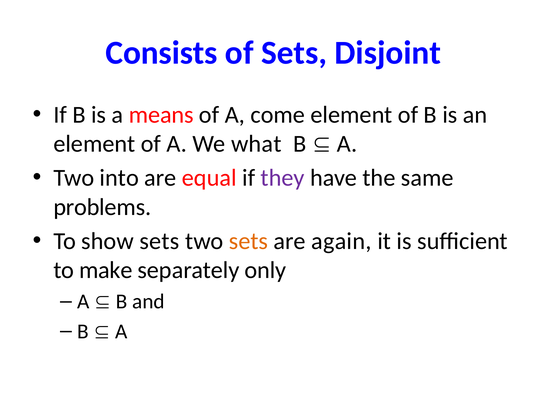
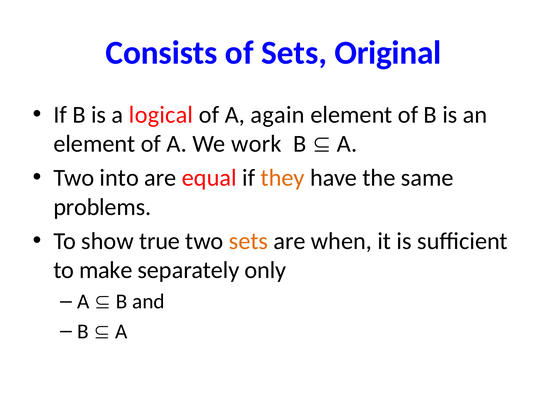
Disjoint: Disjoint -> Original
means: means -> logical
come: come -> again
what: what -> work
they colour: purple -> orange
show sets: sets -> true
again: again -> when
